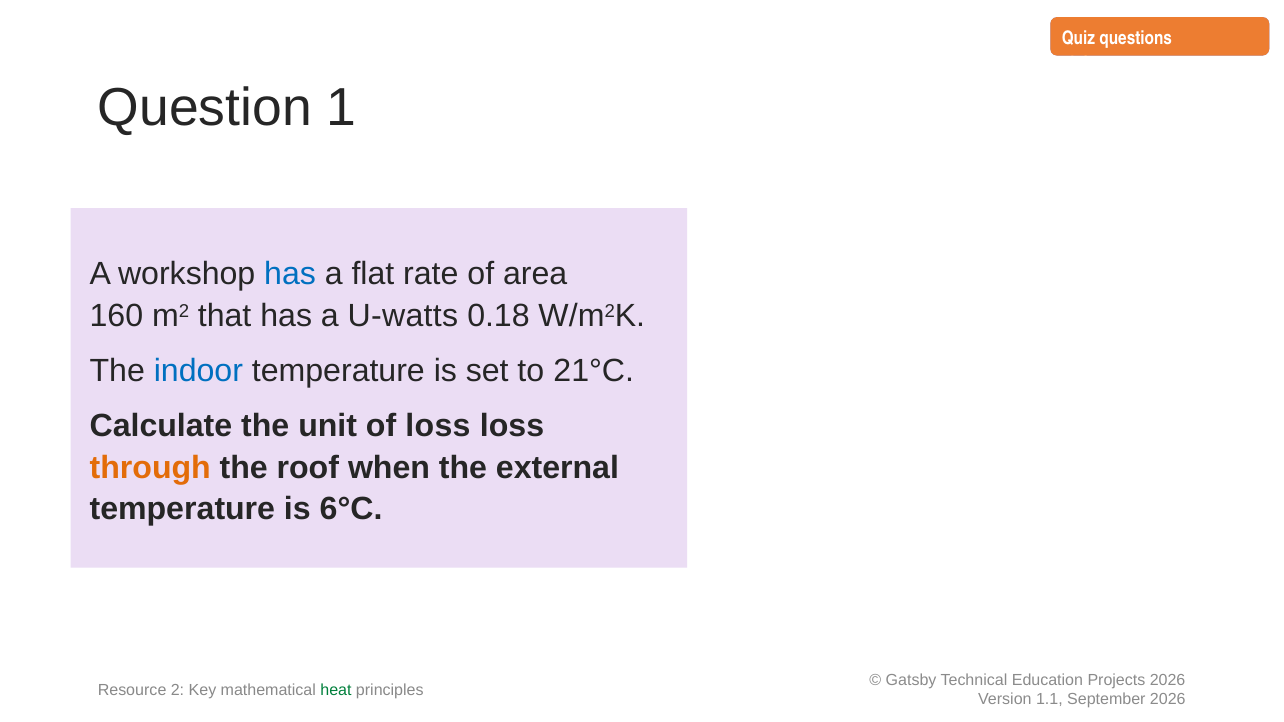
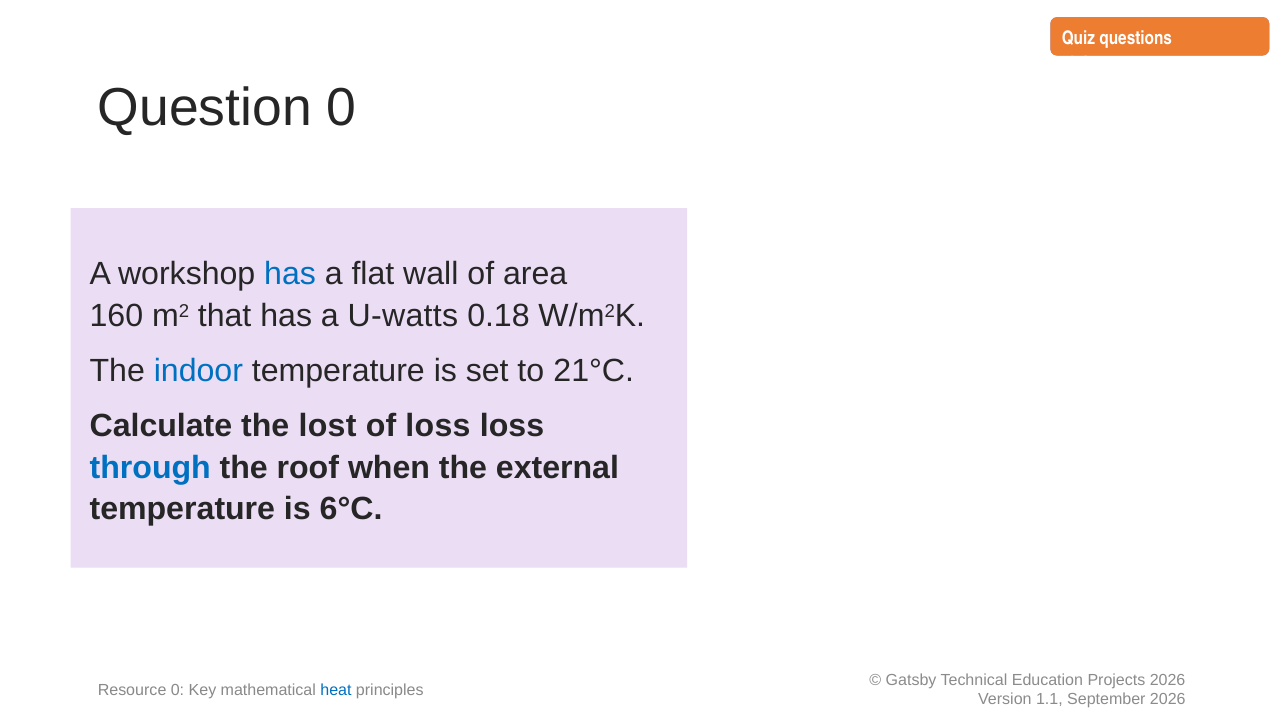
Question 1: 1 -> 0
rate: rate -> wall
unit: unit -> lost
through colour: orange -> blue
Resource 2: 2 -> 0
heat colour: green -> blue
